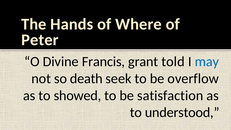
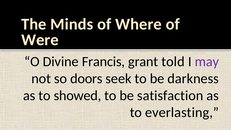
Hands: Hands -> Minds
Peter: Peter -> Were
may colour: blue -> purple
death: death -> doors
overflow: overflow -> darkness
understood: understood -> everlasting
